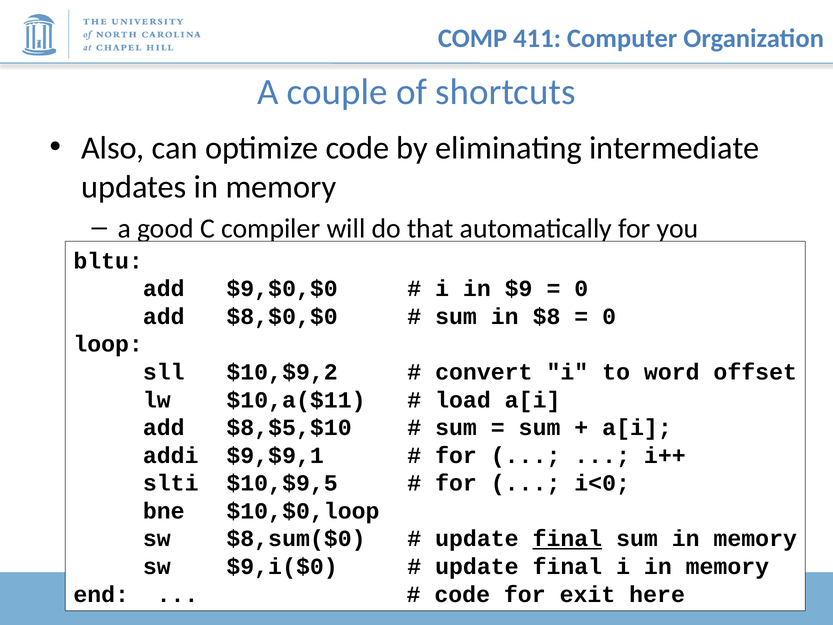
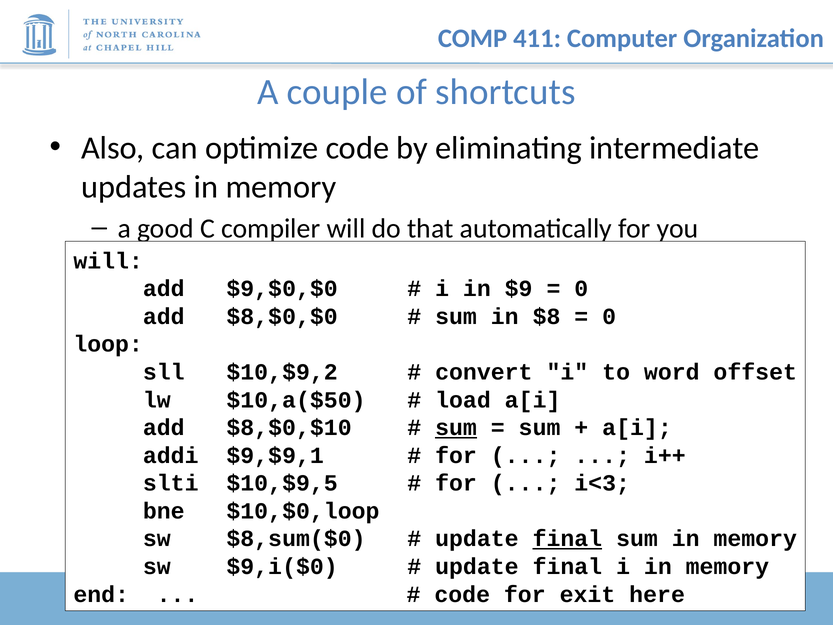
bltu at (108, 261): bltu -> will
$10,a($11: $10,a($11 -> $10,a($50
$8,$5,$10: $8,$5,$10 -> $8,$0,$10
sum at (456, 427) underline: none -> present
i<0: i<0 -> i<3
